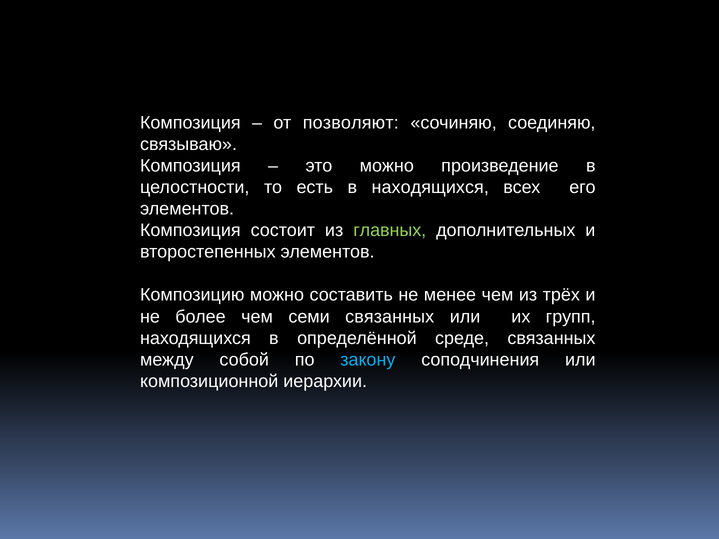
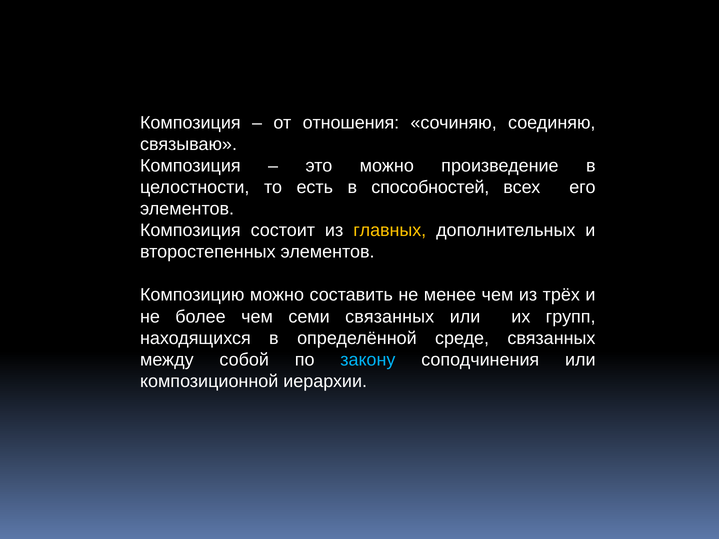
позволяют: позволяют -> отношения
в находящихся: находящихся -> способностей
главных colour: light green -> yellow
